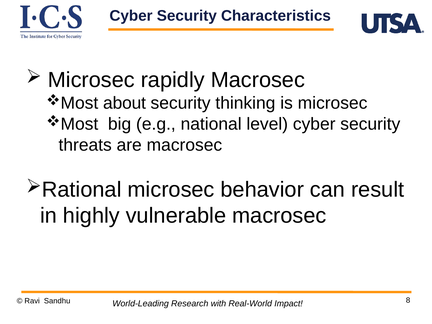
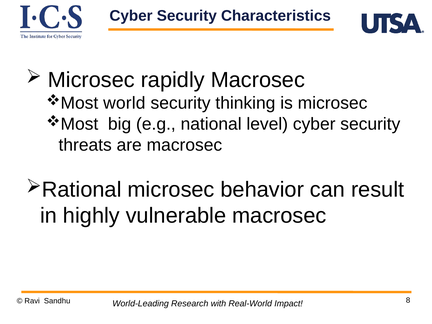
about: about -> world
